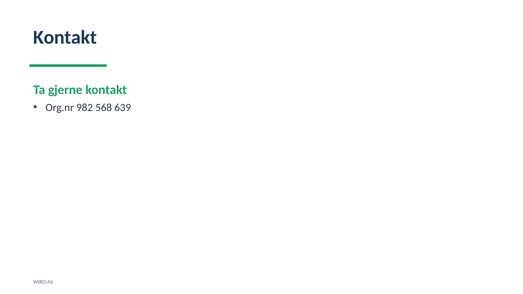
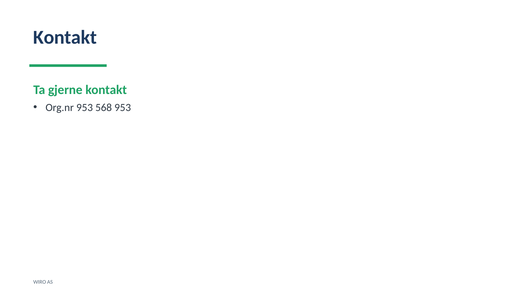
Org.nr 982: 982 -> 953
568 639: 639 -> 953
